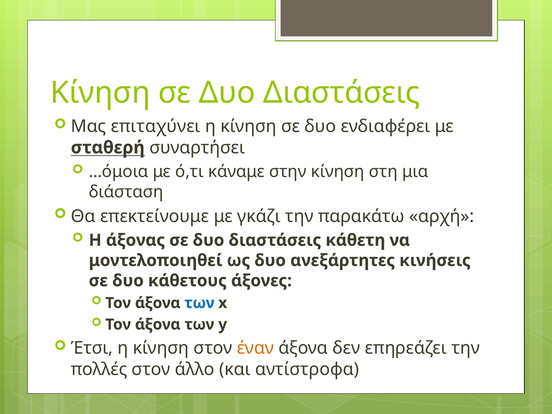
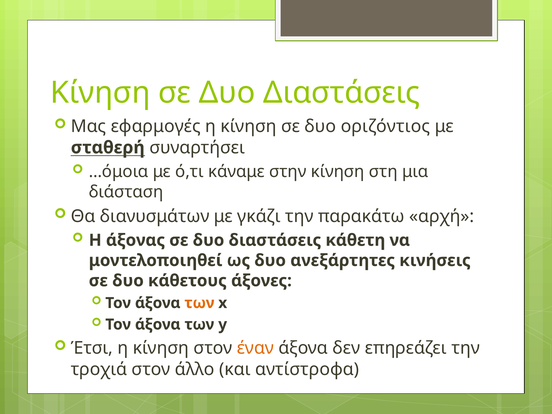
επιταχύνει: επιταχύνει -> εφαρμογές
ενδιαφέρει: ενδιαφέρει -> οριζόντιος
επεκτείνουμε: επεκτείνουμε -> διανυσμάτων
των at (199, 303) colour: blue -> orange
πολλές: πολλές -> τροχιά
